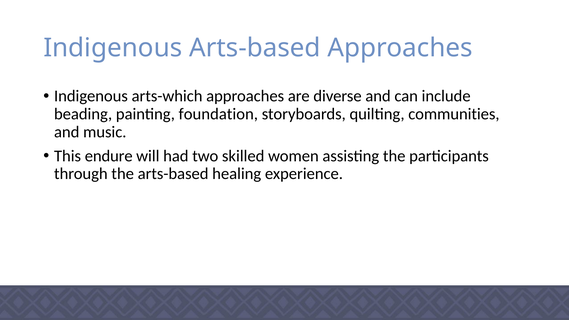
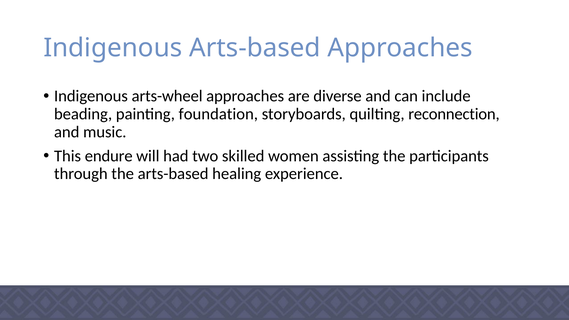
arts-which: arts-which -> arts-wheel
communities: communities -> reconnection
